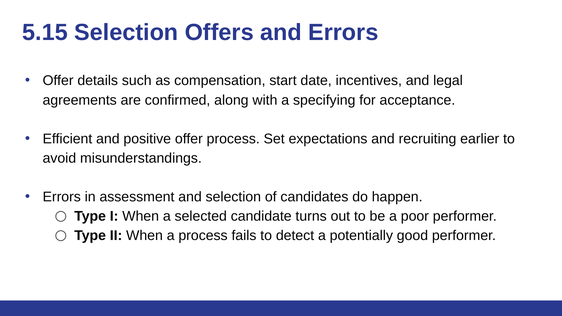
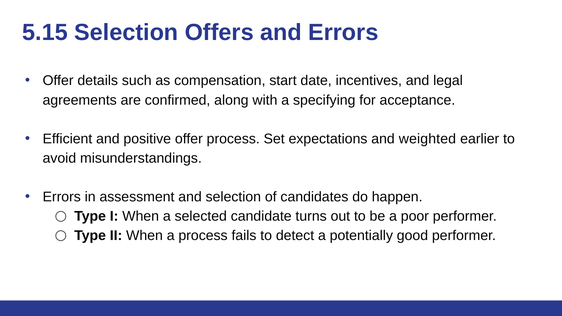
recruiting: recruiting -> weighted
